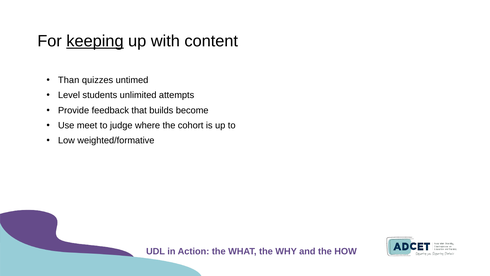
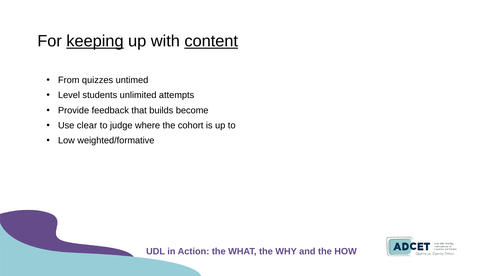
content underline: none -> present
Than: Than -> From
meet: meet -> clear
